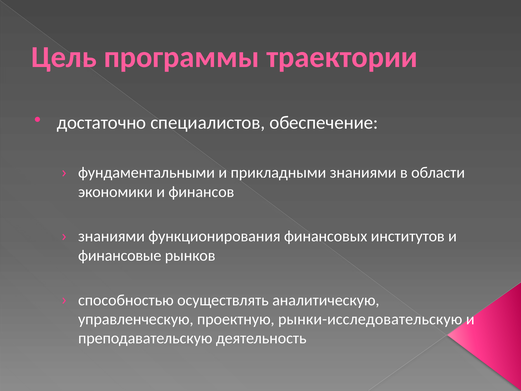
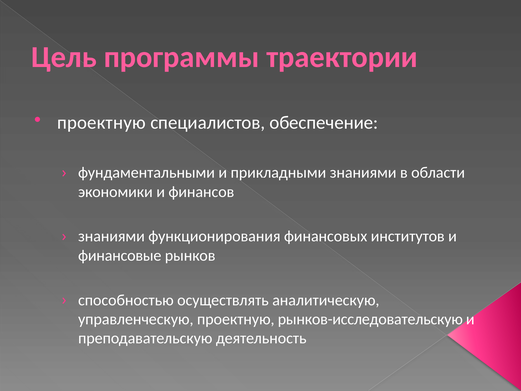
достаточно at (101, 122): достаточно -> проектную
рынки-исследовательскую: рынки-исследовательскую -> рынков-исследовательскую
